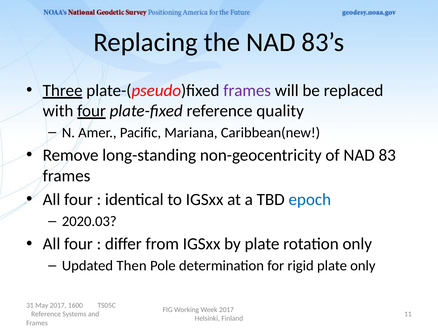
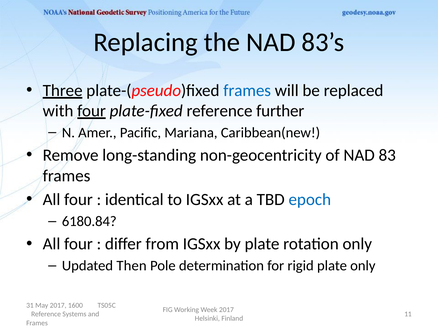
frames at (247, 90) colour: purple -> blue
quality: quality -> further
2020.03: 2020.03 -> 6180.84
